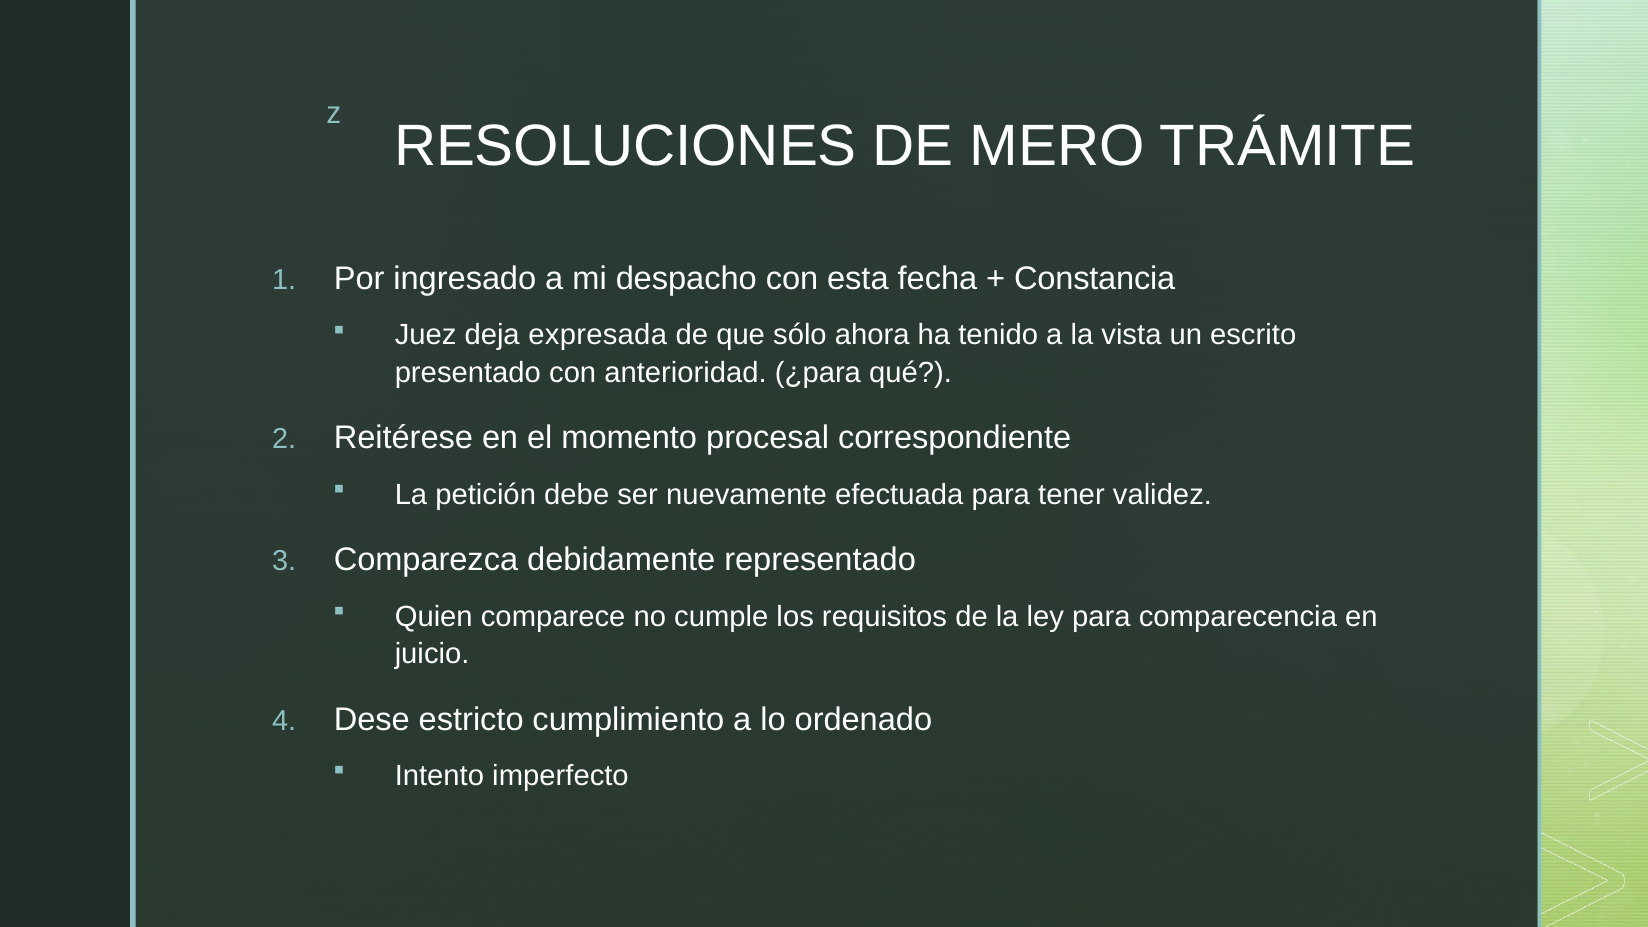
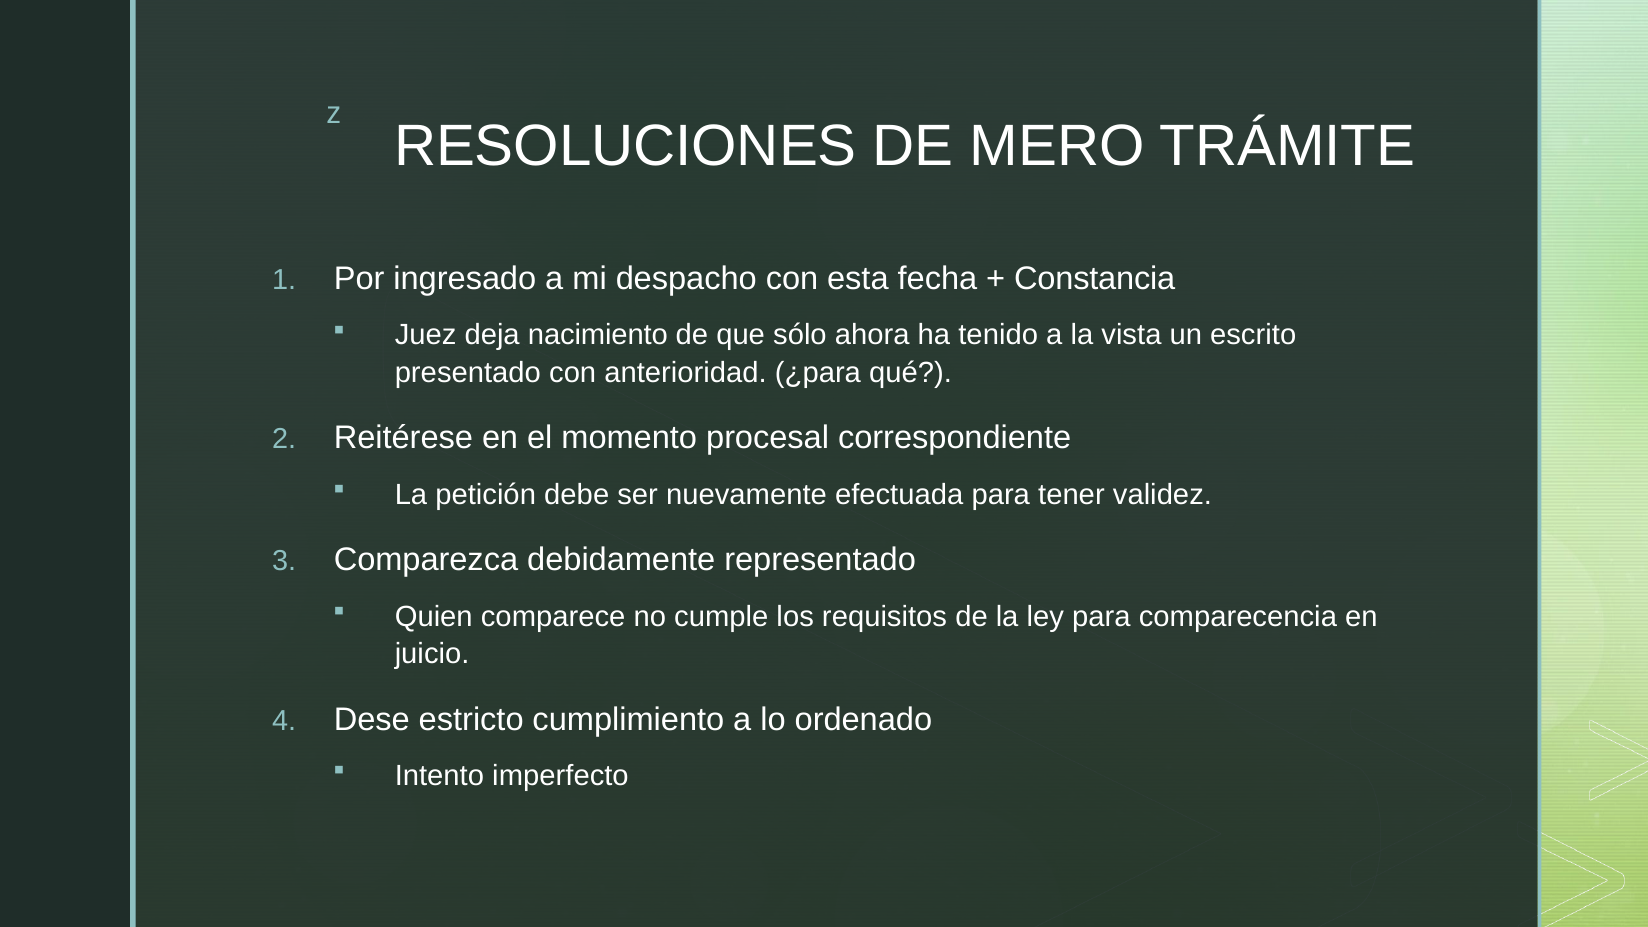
expresada: expresada -> nacimiento
